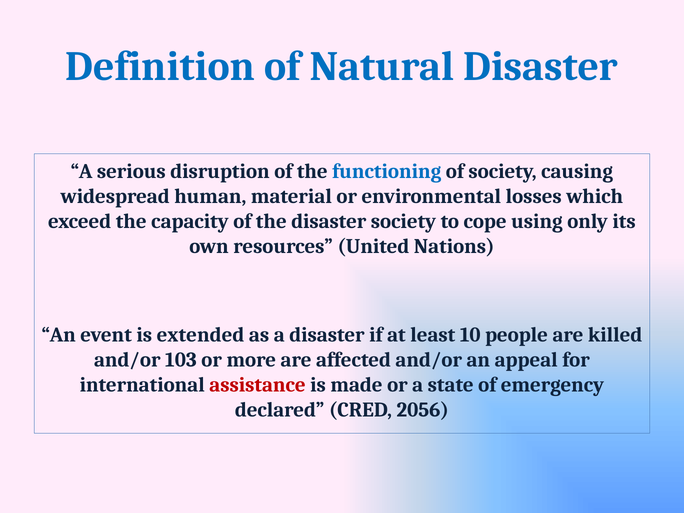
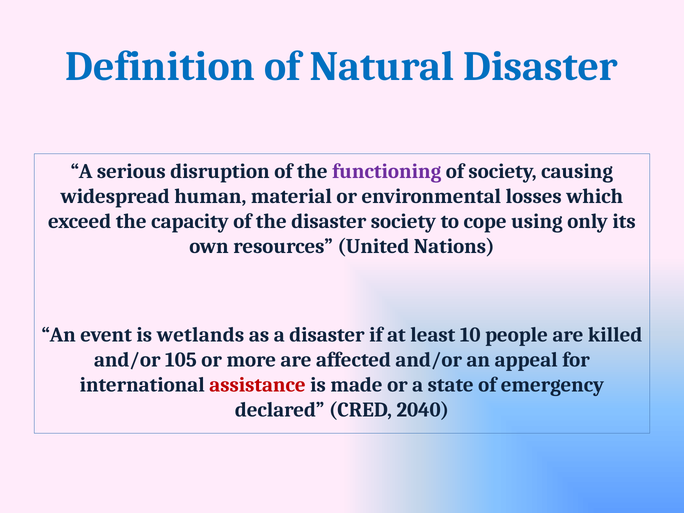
functioning colour: blue -> purple
extended: extended -> wetlands
103: 103 -> 105
2056: 2056 -> 2040
